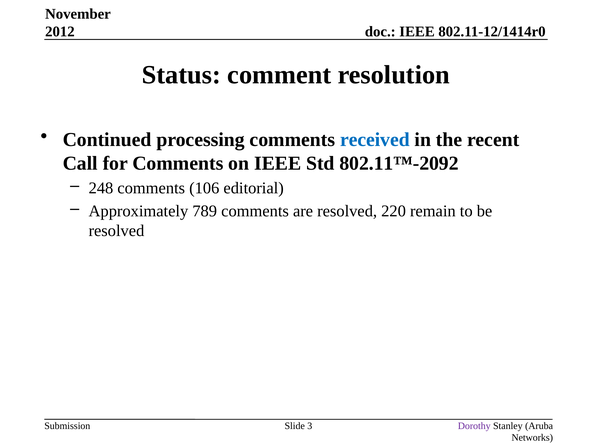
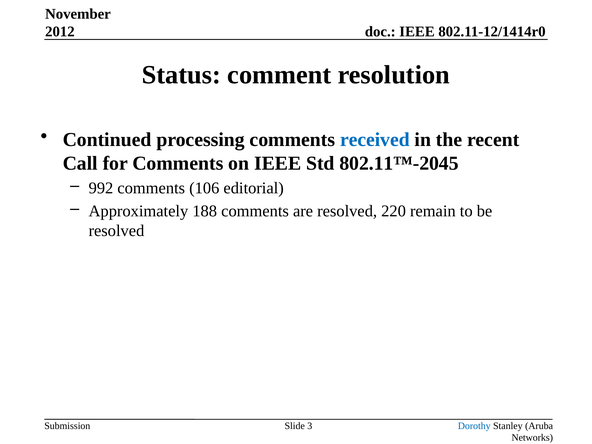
802.11™-2092: 802.11™-2092 -> 802.11™-2045
248: 248 -> 992
789: 789 -> 188
Dorothy colour: purple -> blue
